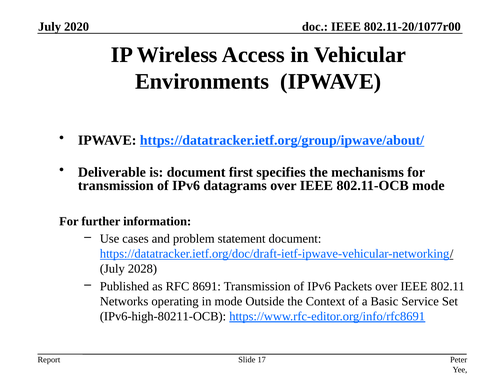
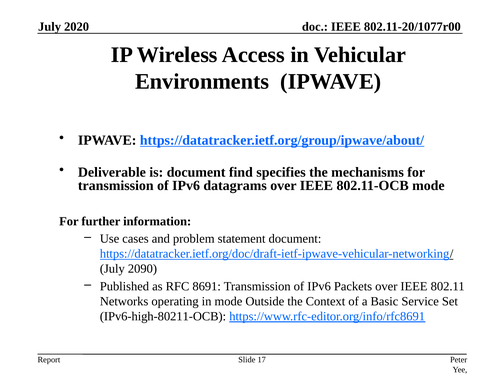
first: first -> find
2028: 2028 -> 2090
